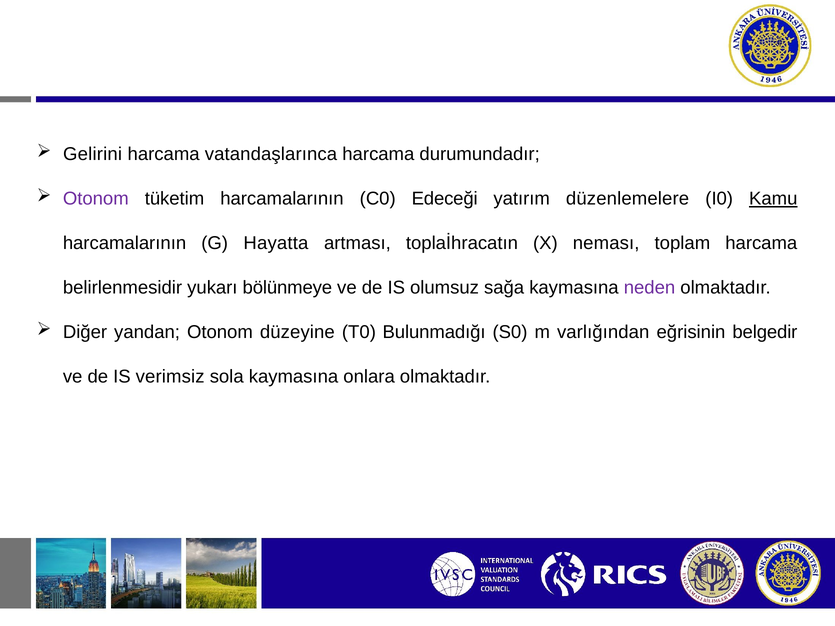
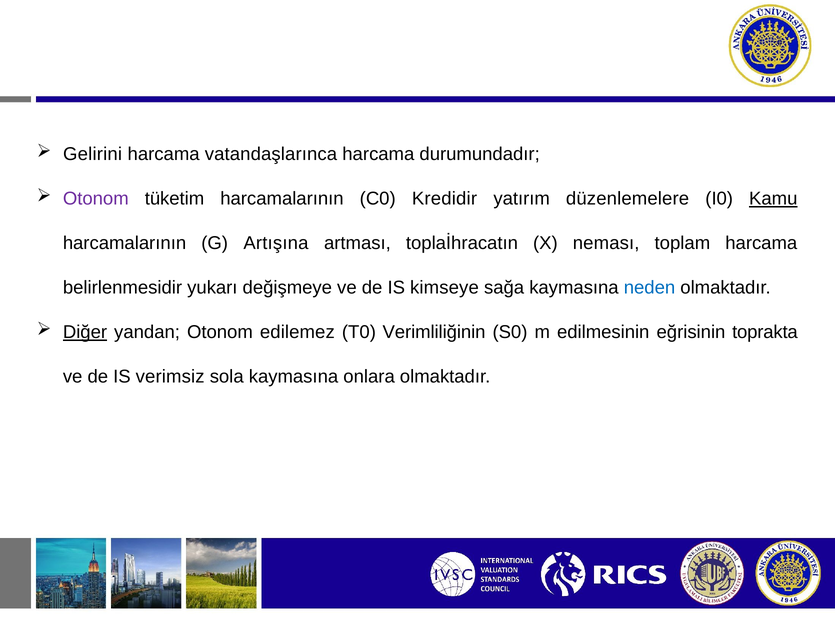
Edeceği: Edeceği -> Kredidir
Hayatta: Hayatta -> Artışına
bölünmeye: bölünmeye -> değişmeye
olumsuz: olumsuz -> kimseye
neden colour: purple -> blue
Diğer underline: none -> present
düzeyine: düzeyine -> edilemez
Bulunmadığı: Bulunmadığı -> Verimliliğinin
varlığından: varlığından -> edilmesinin
belgedir: belgedir -> toprakta
